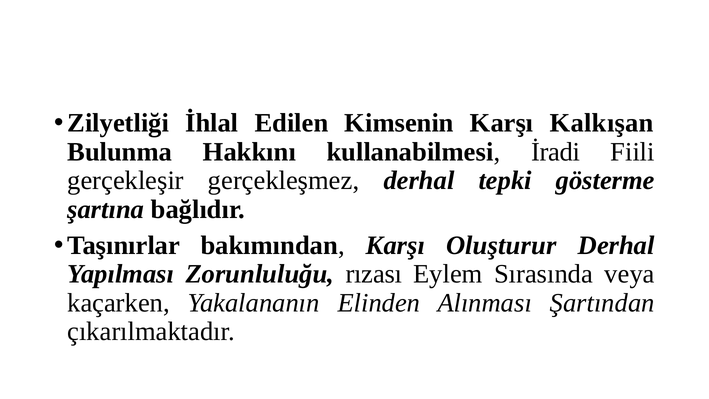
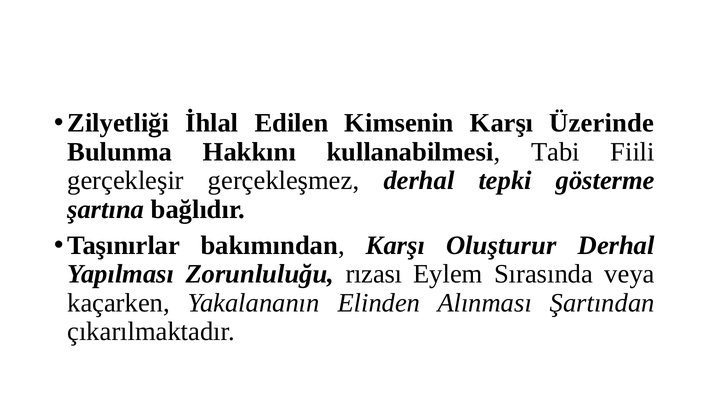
Kalkışan: Kalkışan -> Üzerinde
İradi: İradi -> Tabi
